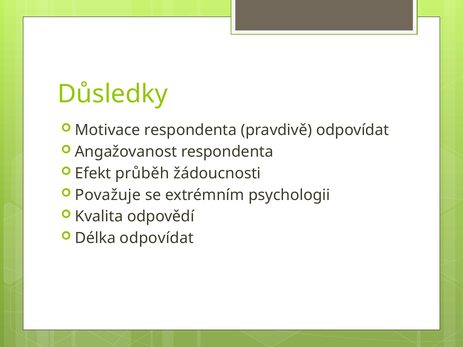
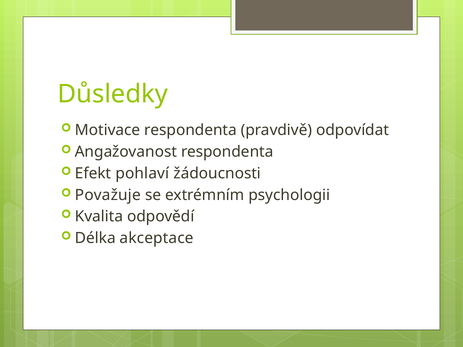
průběh: průběh -> pohlaví
Délka odpovídat: odpovídat -> akceptace
